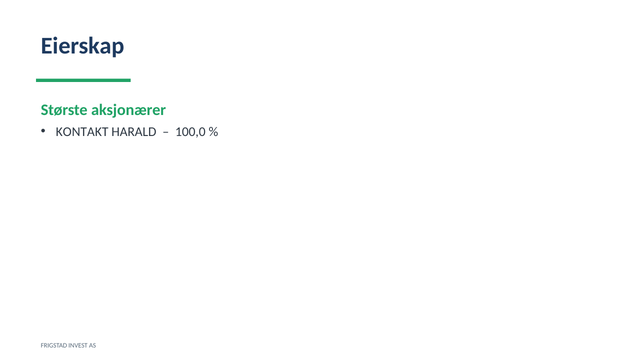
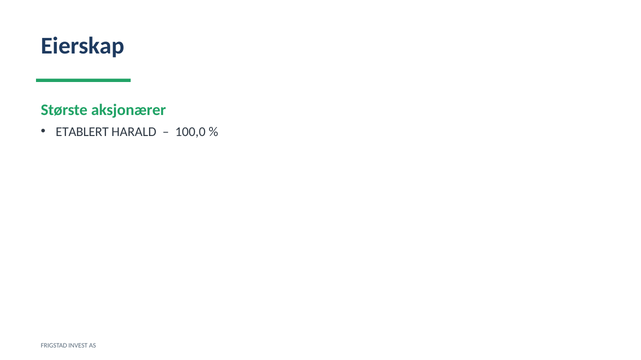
KONTAKT: KONTAKT -> ETABLERT
